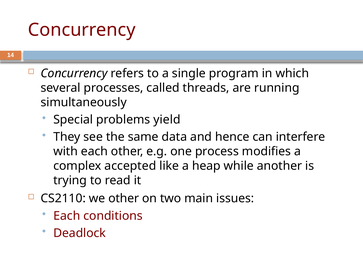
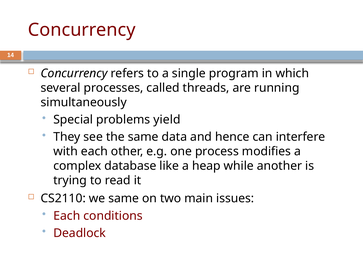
accepted: accepted -> database
we other: other -> same
